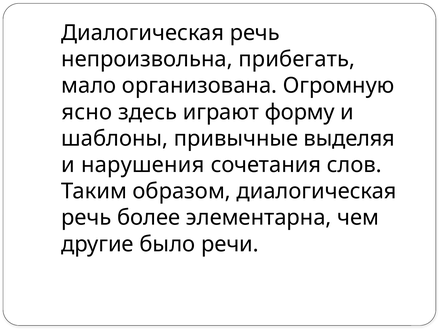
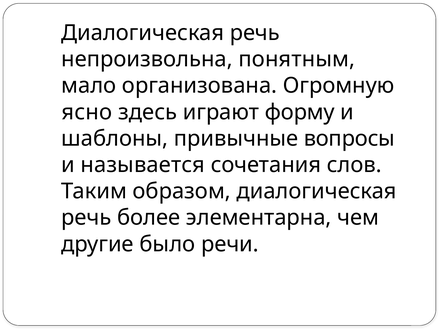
прибегать: прибегать -> понятным
выделяя: выделяя -> вопросы
нарушения: нарушения -> называется
